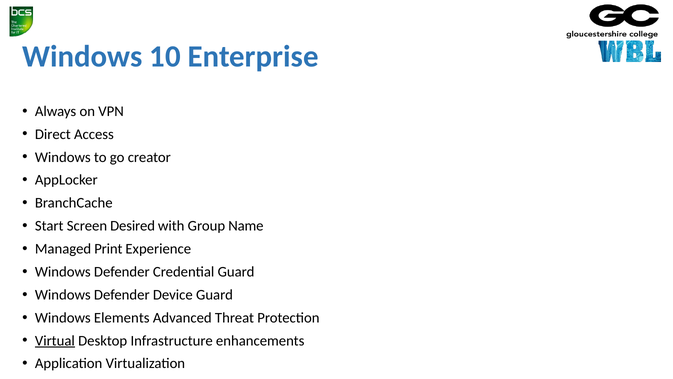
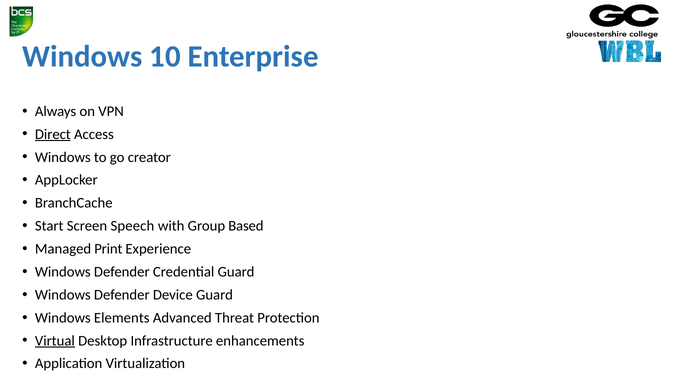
Direct underline: none -> present
Desired: Desired -> Speech
Name: Name -> Based
